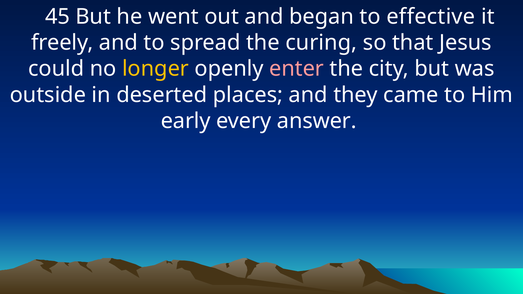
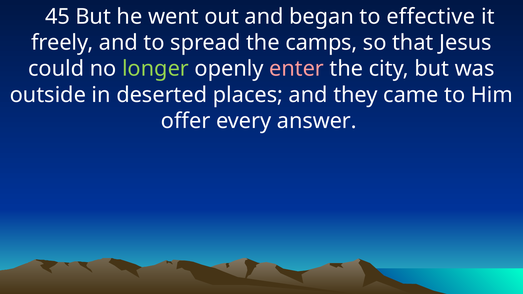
curing: curing -> camps
longer colour: yellow -> light green
early: early -> offer
